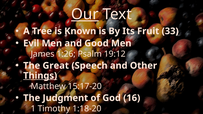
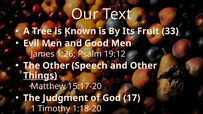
Our underline: present -> none
The Great: Great -> Other
16: 16 -> 17
